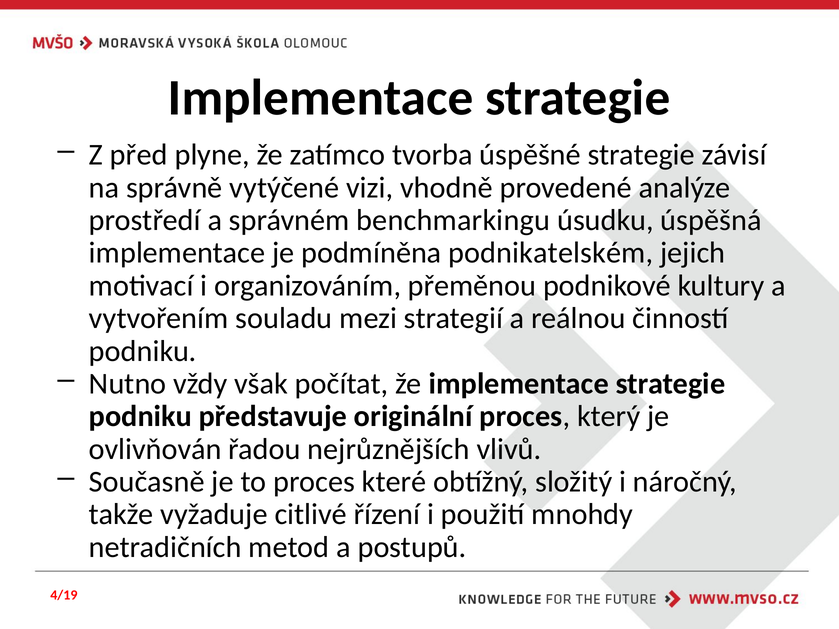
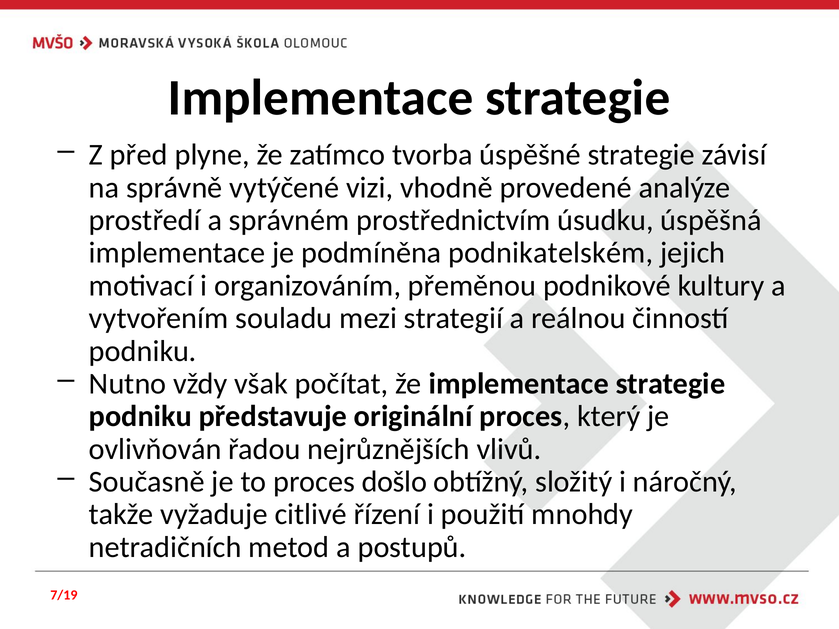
benchmarkingu: benchmarkingu -> prostřednictvím
které: které -> došlo
4/19: 4/19 -> 7/19
